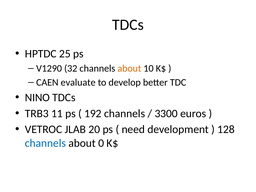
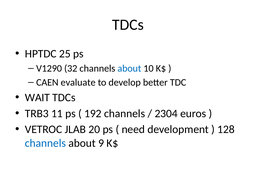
about at (129, 68) colour: orange -> blue
NINO: NINO -> WAIT
3300: 3300 -> 2304
0: 0 -> 9
